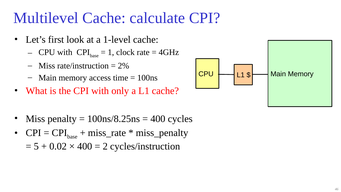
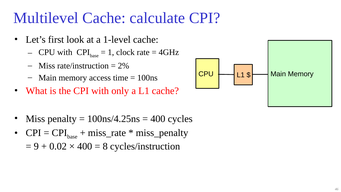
100ns/8.25ns: 100ns/8.25ns -> 100ns/4.25ns
5: 5 -> 9
2: 2 -> 8
